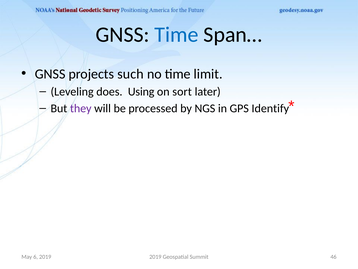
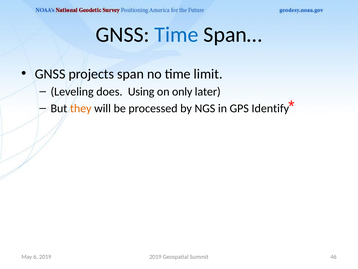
such: such -> span
sort: sort -> only
they colour: purple -> orange
